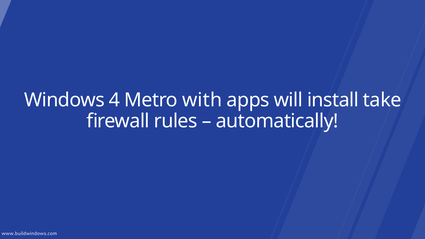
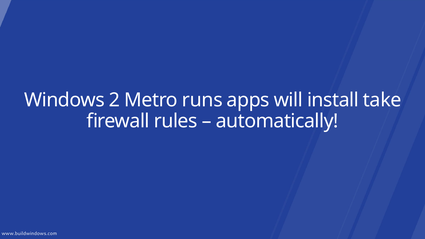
4: 4 -> 2
with: with -> runs
